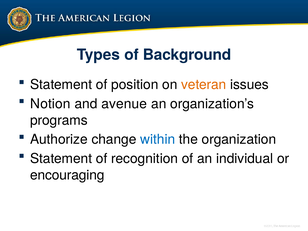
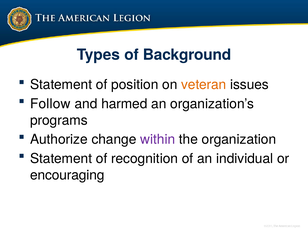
Notion: Notion -> Follow
avenue: avenue -> harmed
within colour: blue -> purple
